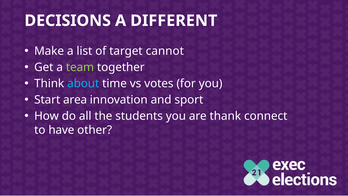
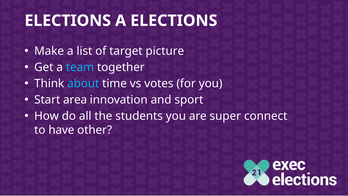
DECISIONS at (68, 21): DECISIONS -> ELECTIONS
A DIFFERENT: DIFFERENT -> ELECTIONS
cannot: cannot -> picture
team colour: light green -> light blue
thank: thank -> super
